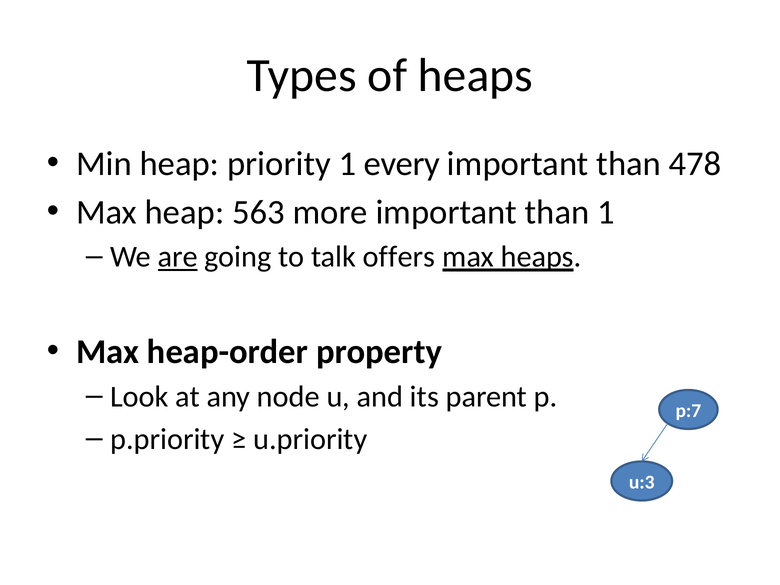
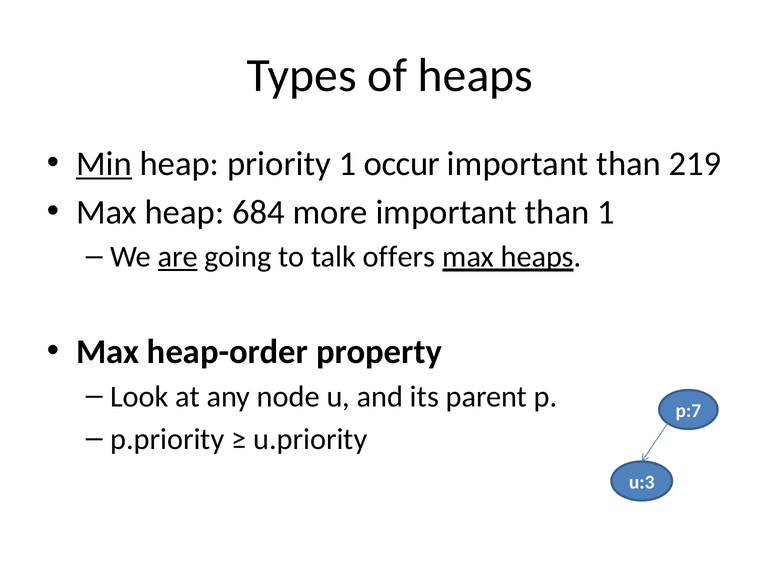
Min underline: none -> present
every: every -> occur
478: 478 -> 219
563: 563 -> 684
